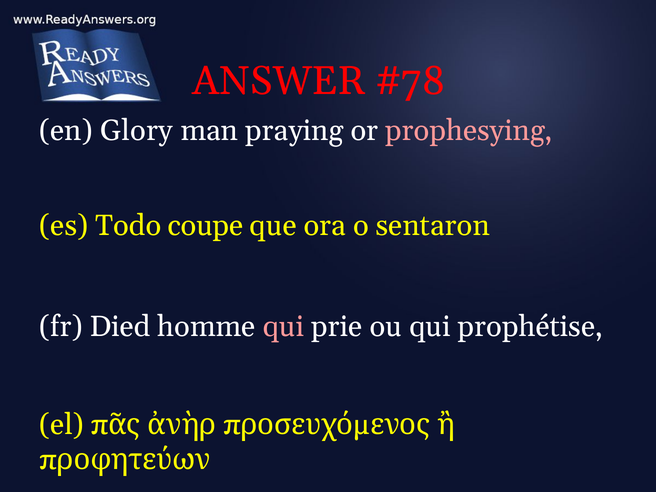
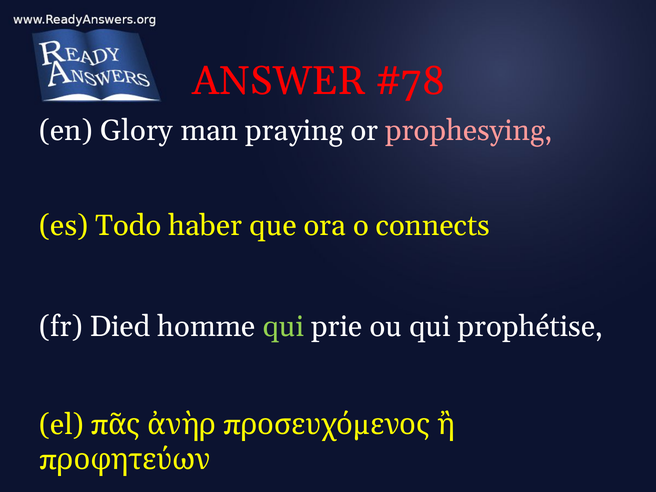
coupe: coupe -> haber
sentaron: sentaron -> connects
qui at (283, 327) colour: pink -> light green
